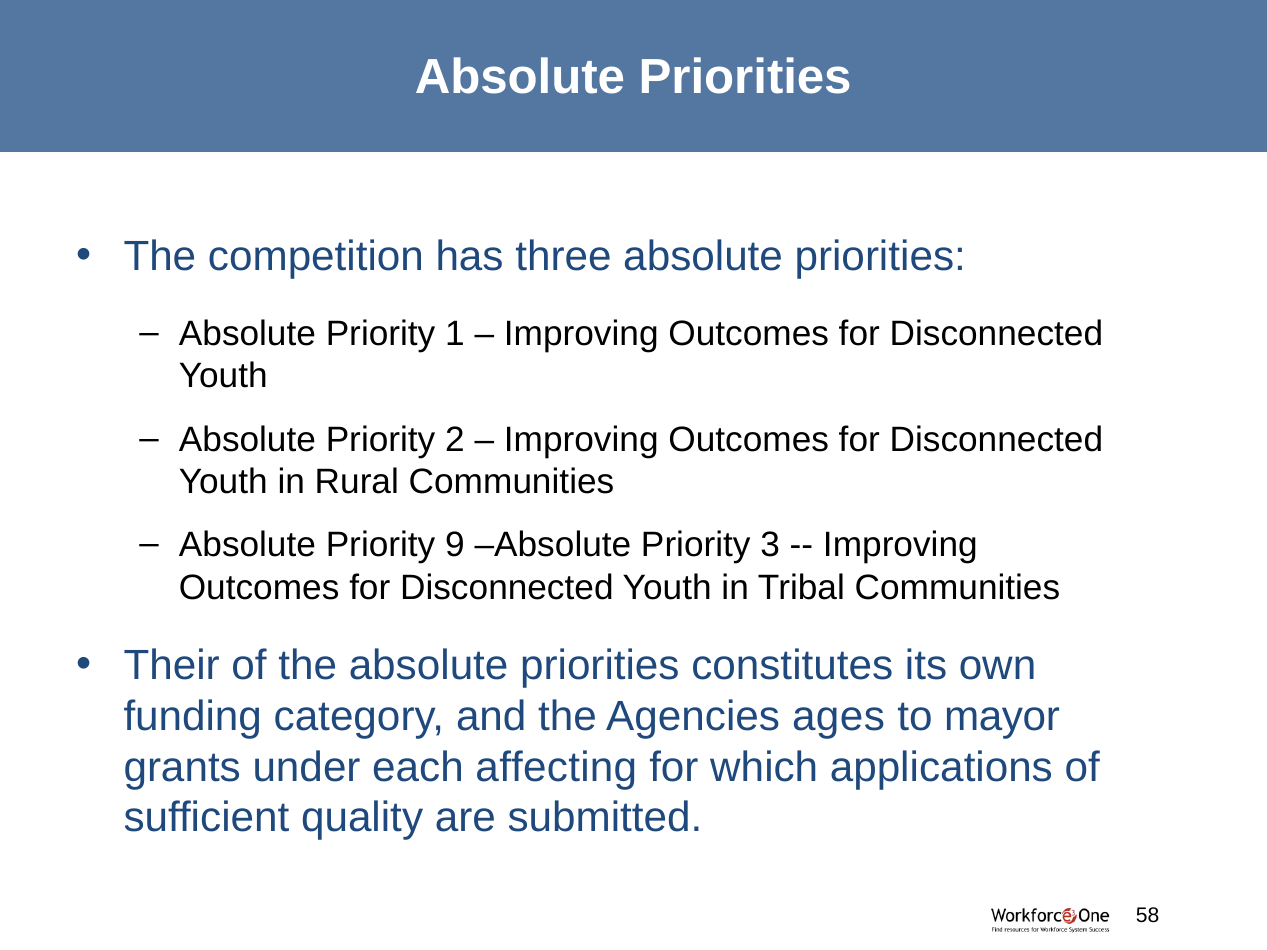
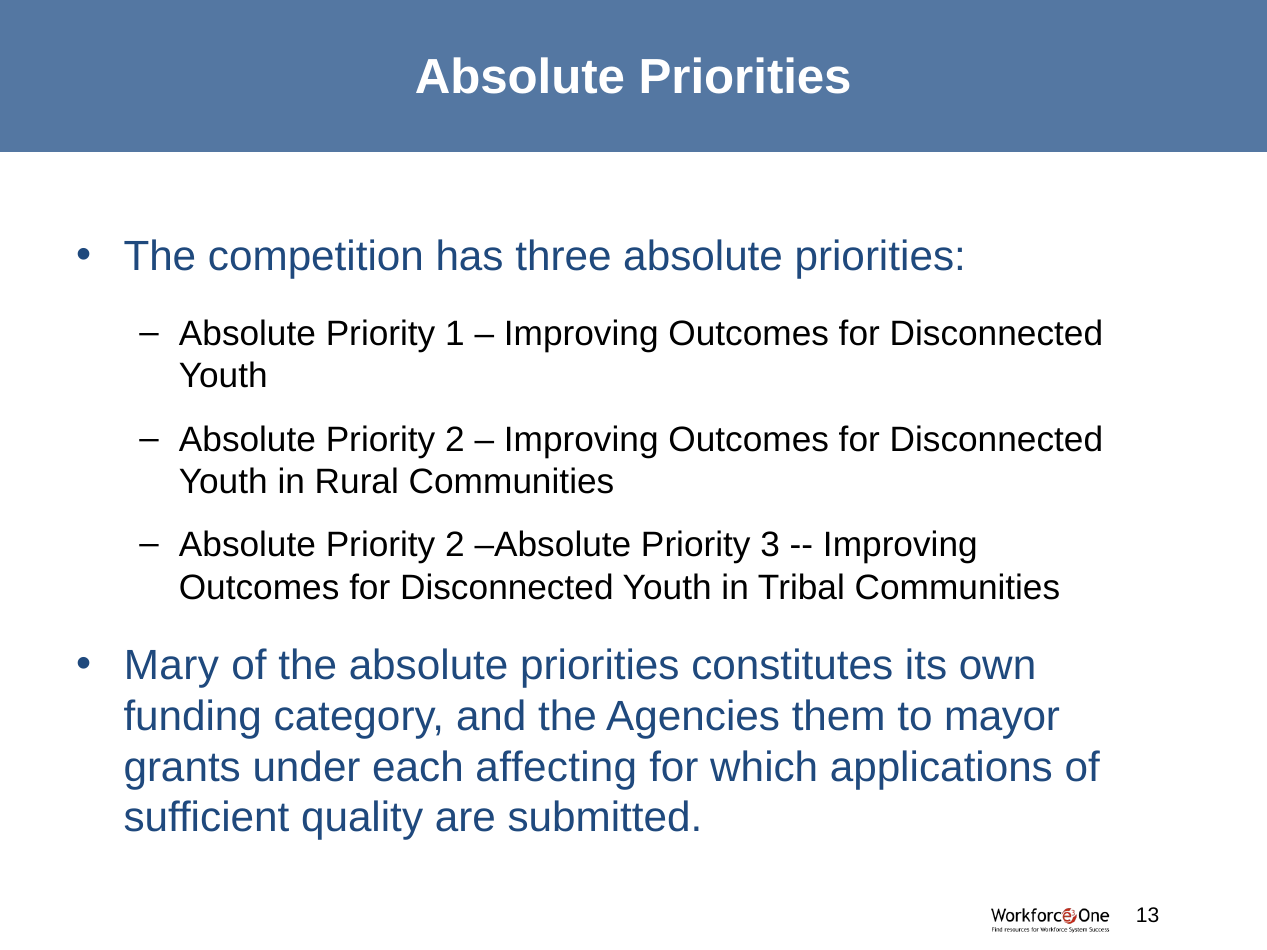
9 at (455, 545): 9 -> 2
Their: Their -> Mary
ages: ages -> them
58: 58 -> 13
